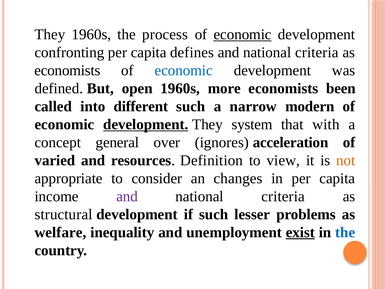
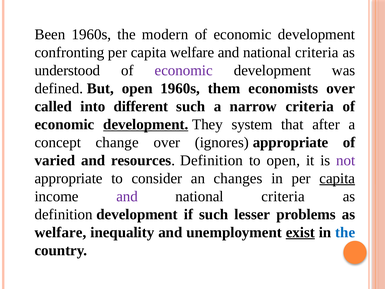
They at (50, 34): They -> Been
process: process -> modern
economic at (243, 34) underline: present -> none
capita defines: defines -> welfare
economists at (67, 70): economists -> understood
economic at (184, 70) colour: blue -> purple
more: more -> them
economists been: been -> over
narrow modern: modern -> criteria
with: with -> after
general: general -> change
ignores acceleration: acceleration -> appropriate
to view: view -> open
not colour: orange -> purple
capita at (337, 178) underline: none -> present
structural at (64, 214): structural -> definition
